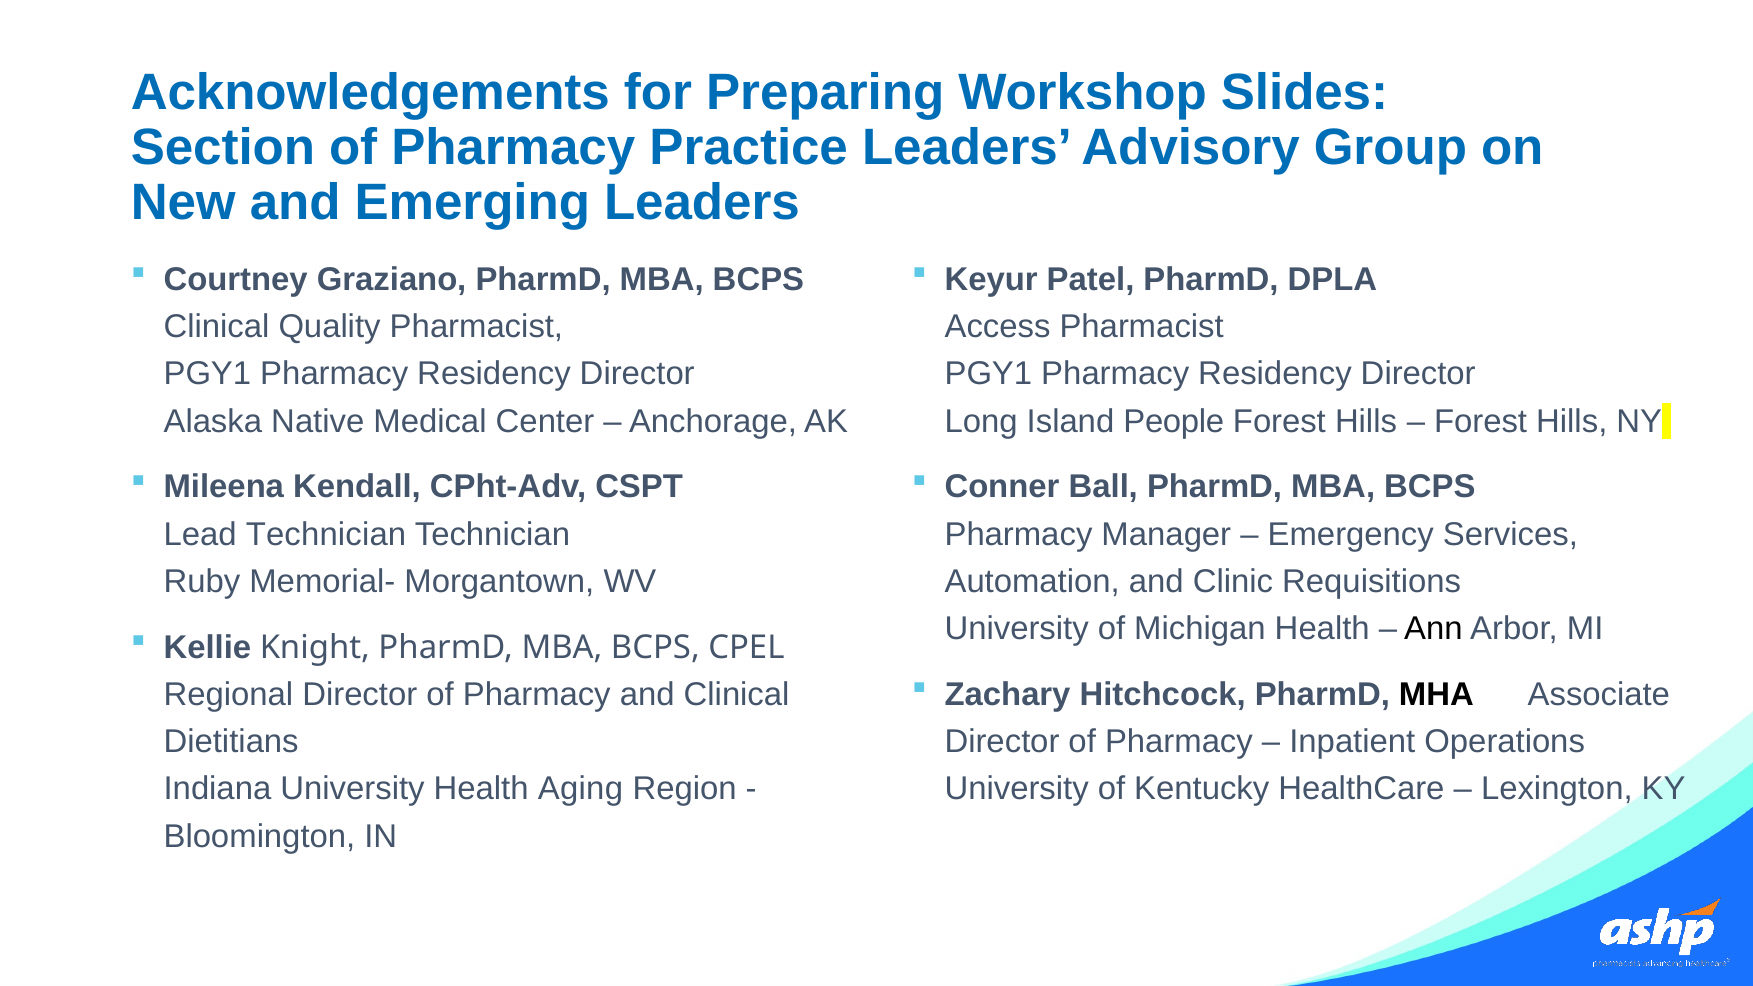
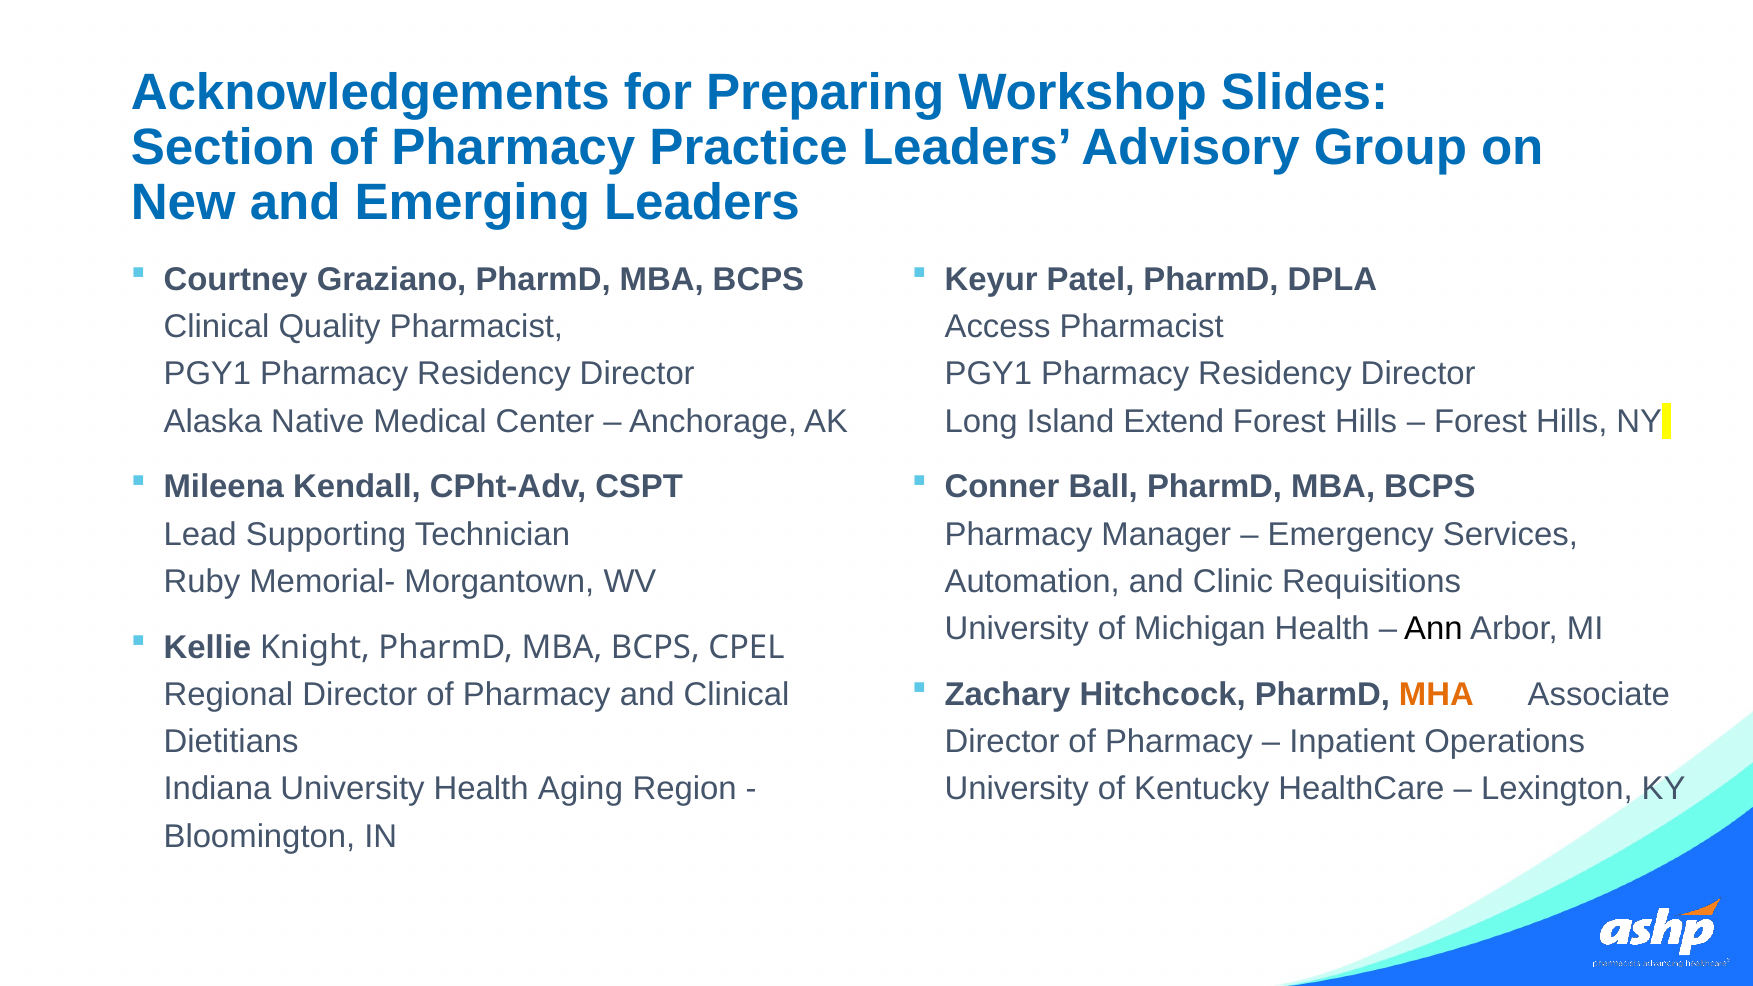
People: People -> Extend
Lead Technician: Technician -> Supporting
MHA colour: black -> orange
